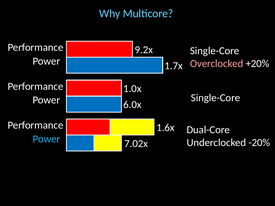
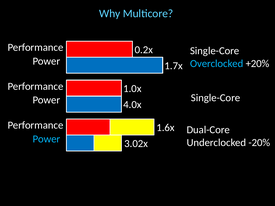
9.2x: 9.2x -> 0.2x
Overclocked colour: pink -> light blue
6.0x: 6.0x -> 4.0x
7.02x: 7.02x -> 3.02x
